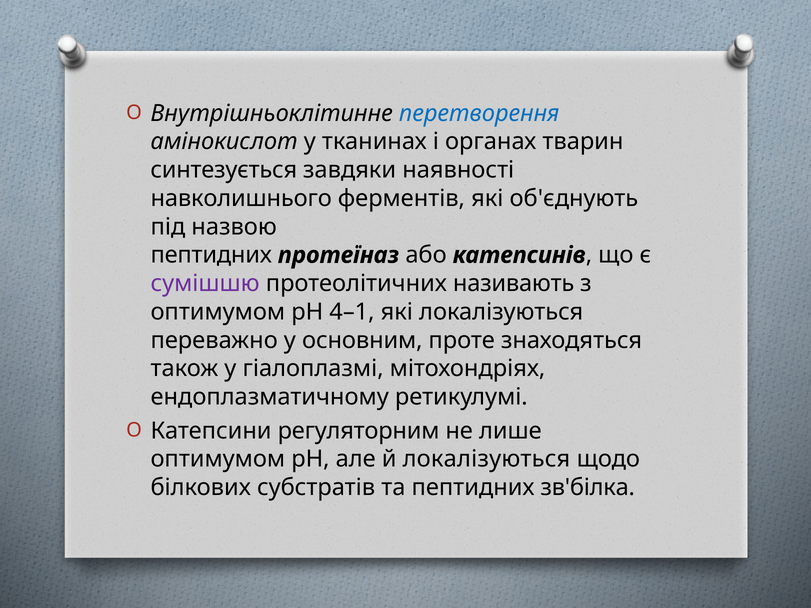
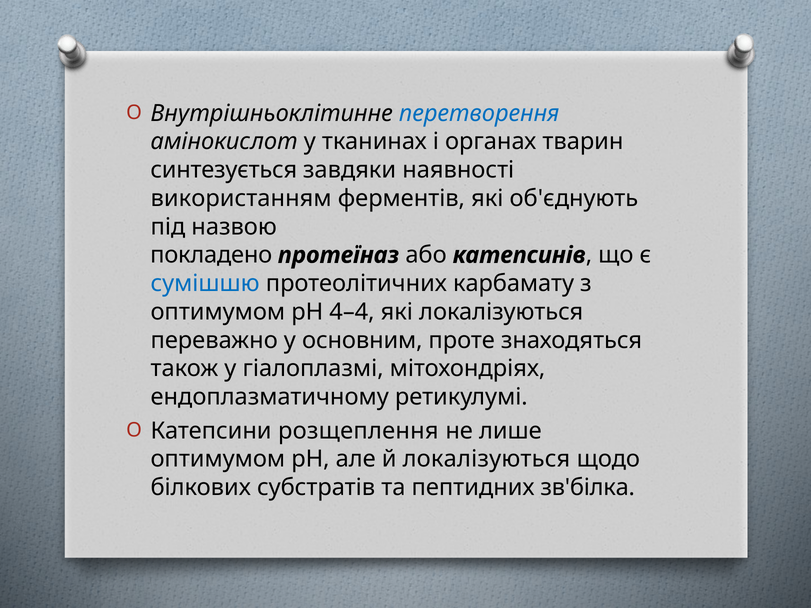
навколишнього: навколишнього -> використанням
пептидних at (211, 255): пептидних -> покладено
сумішшю colour: purple -> blue
називають: називають -> карбамату
4–1: 4–1 -> 4–4
регуляторним: регуляторним -> розщеплення
